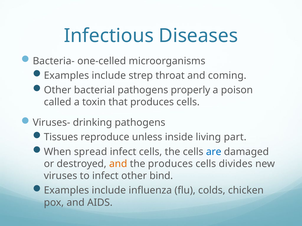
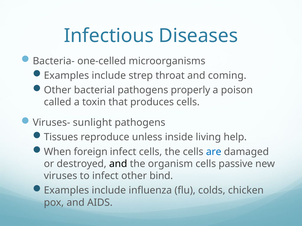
drinking: drinking -> sunlight
part: part -> help
spread: spread -> foreign
and at (118, 164) colour: orange -> black
the produces: produces -> organism
divides: divides -> passive
